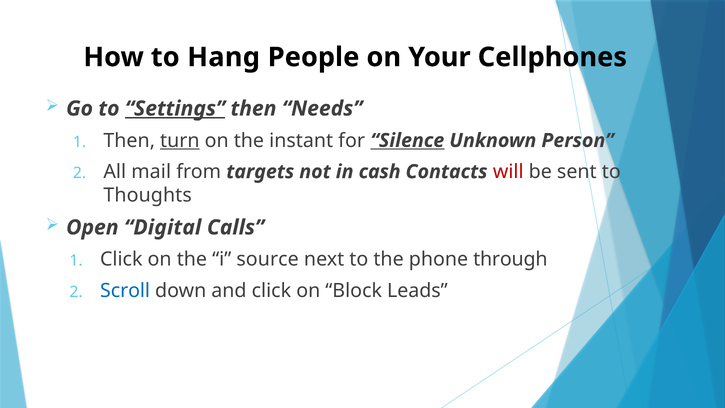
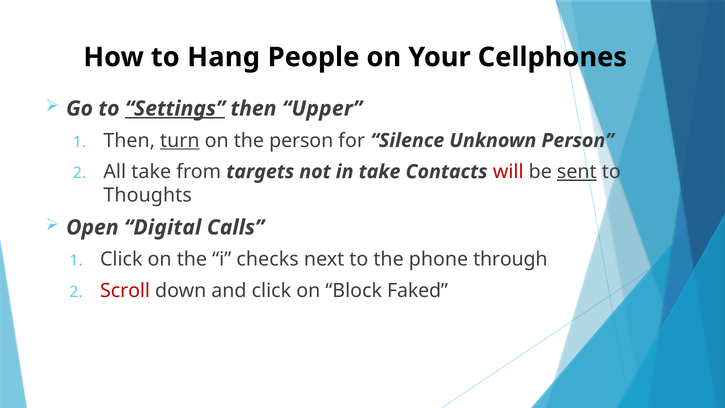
Needs: Needs -> Upper
the instant: instant -> person
Silence underline: present -> none
All mail: mail -> take
in cash: cash -> take
sent underline: none -> present
source: source -> checks
Scroll colour: blue -> red
Leads: Leads -> Faked
